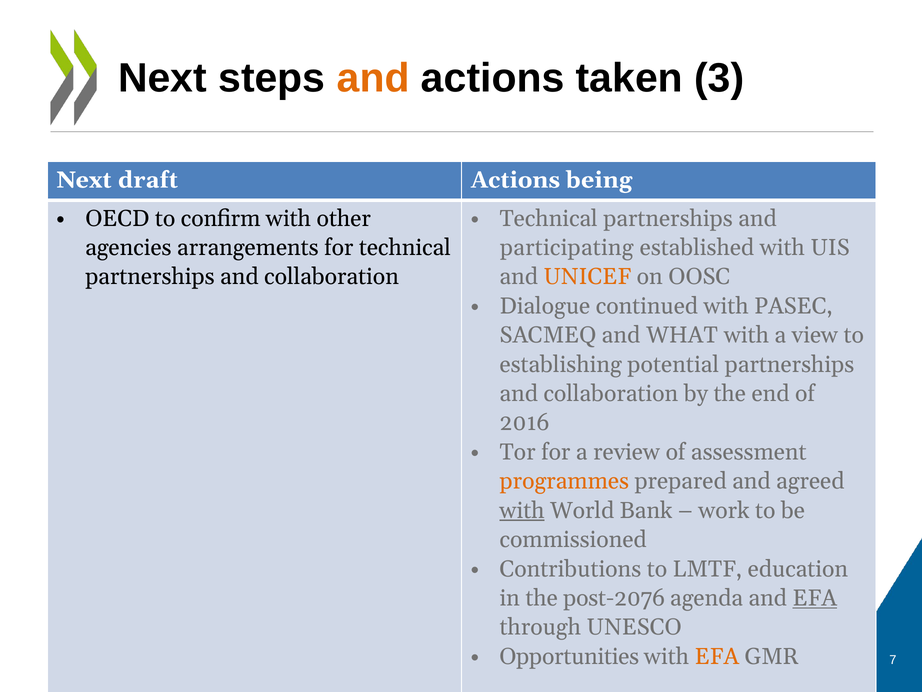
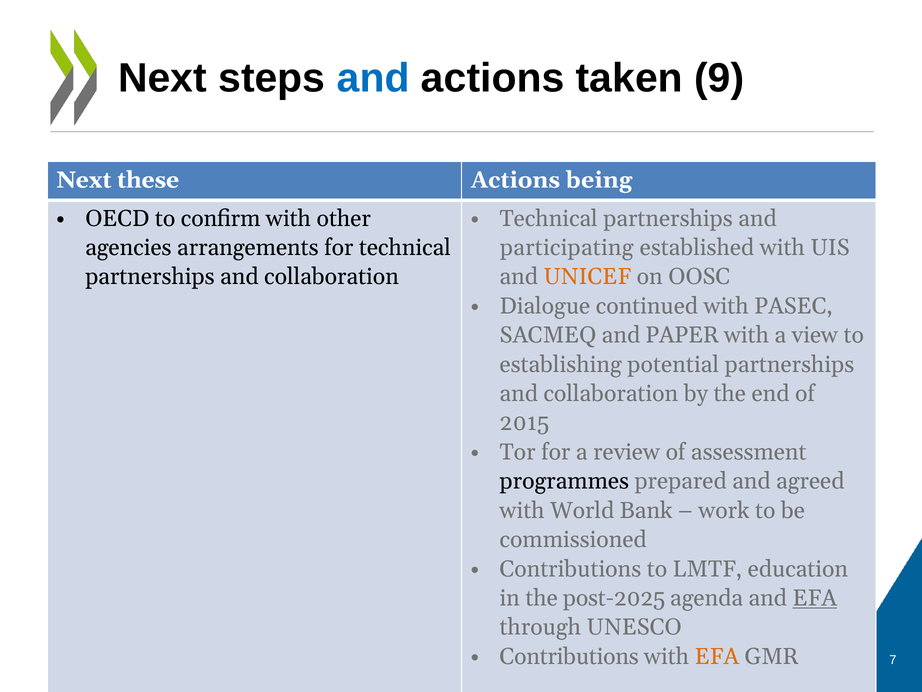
and at (373, 78) colour: orange -> blue
3: 3 -> 9
draft: draft -> these
WHAT: WHAT -> PAPER
2016: 2016 -> 2015
programmes colour: orange -> black
with at (522, 510) underline: present -> none
post-2076: post-2076 -> post-2025
Opportunities at (569, 656): Opportunities -> Contributions
